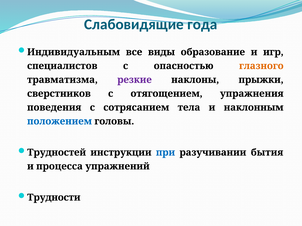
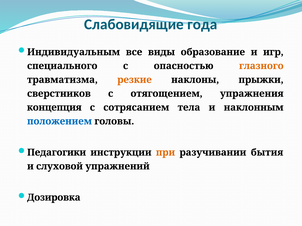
специалистов: специалистов -> специального
резкие colour: purple -> orange
поведения: поведения -> концепция
Трудностей: Трудностей -> Педагогики
при colour: blue -> orange
процесса: процесса -> слуховой
Трудности: Трудности -> Дозировка
